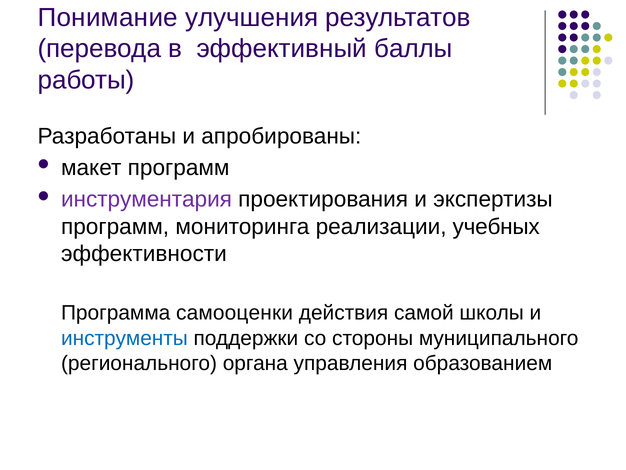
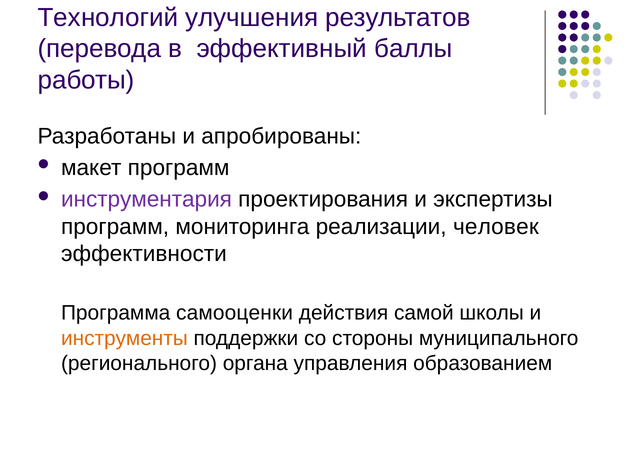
Понимание: Понимание -> Технологий
учебных: учебных -> человек
инструменты colour: blue -> orange
